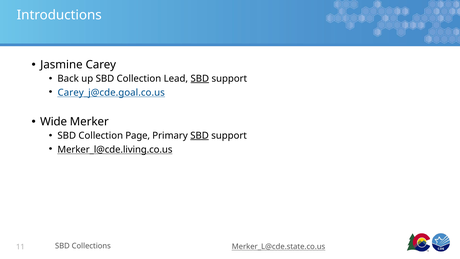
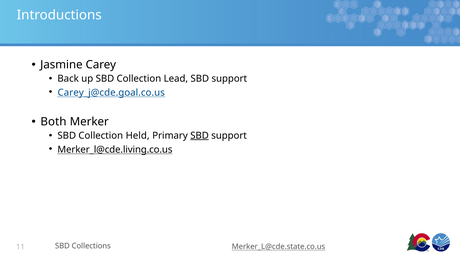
SBD at (200, 79) underline: present -> none
Wide: Wide -> Both
Page: Page -> Held
